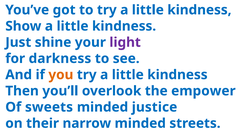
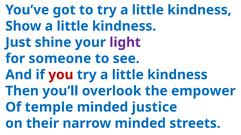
darkness: darkness -> someone
you colour: orange -> red
sweets: sweets -> temple
